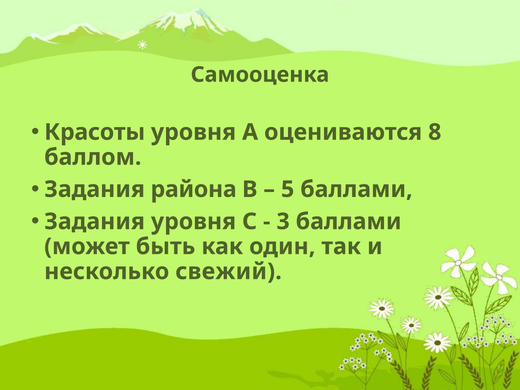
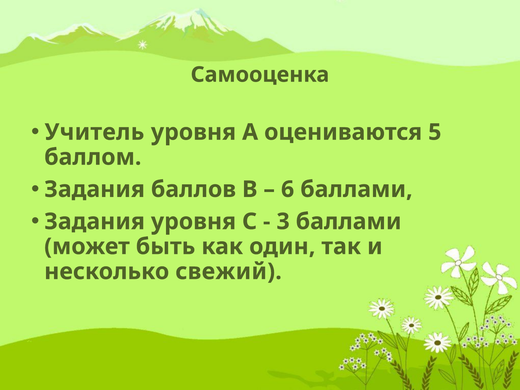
Красоты: Красоты -> Учитель
8: 8 -> 5
района: района -> баллов
5: 5 -> 6
